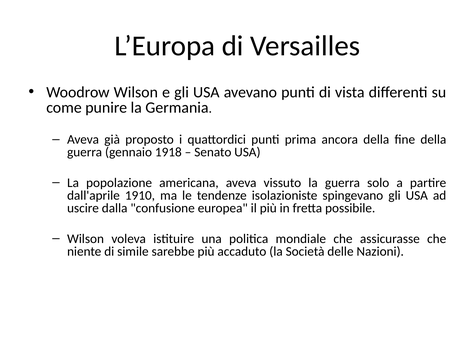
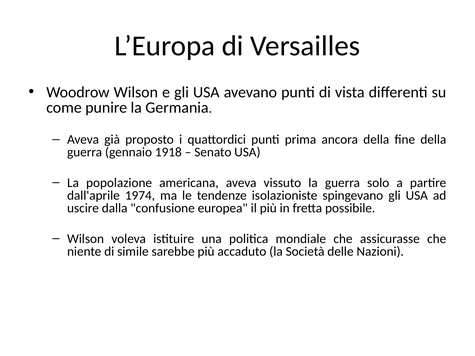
1910: 1910 -> 1974
